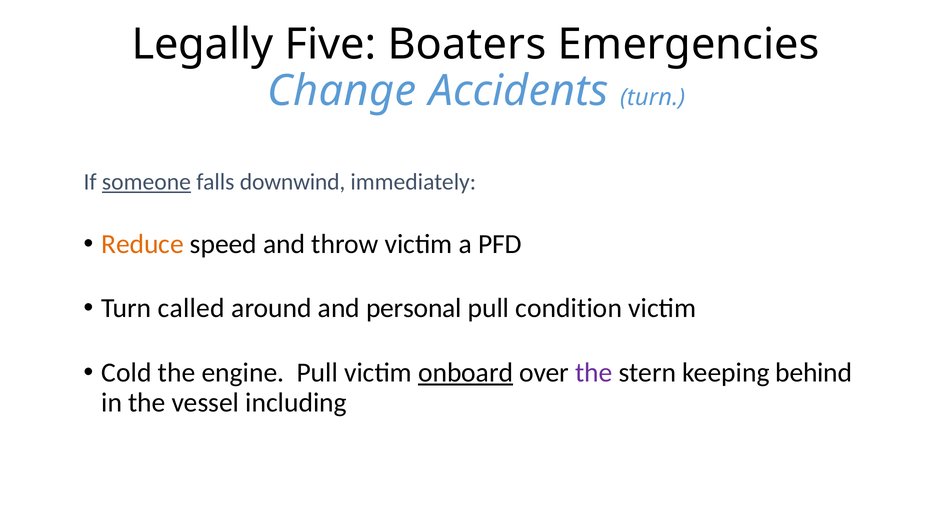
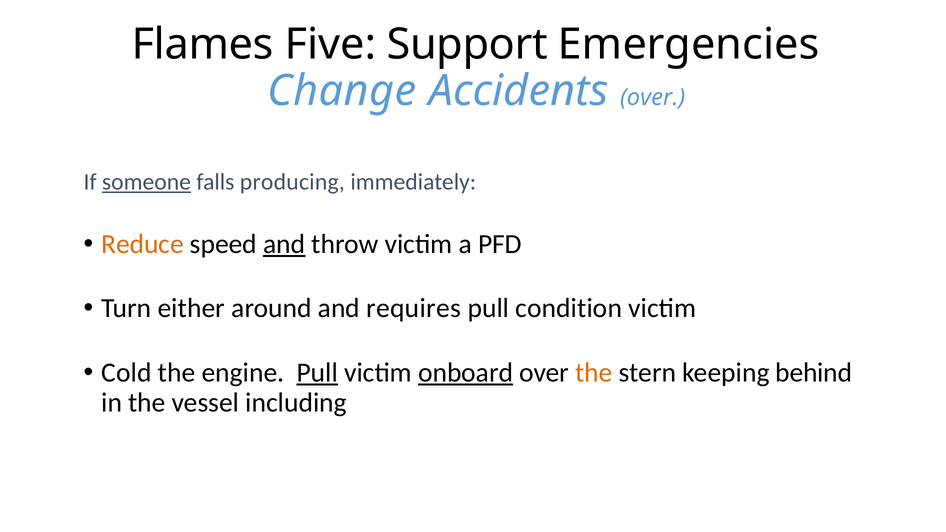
Legally: Legally -> Flames
Boaters: Boaters -> Support
Accidents turn: turn -> over
downwind: downwind -> producing
and at (284, 244) underline: none -> present
called: called -> either
personal: personal -> requires
Pull at (317, 373) underline: none -> present
the at (594, 373) colour: purple -> orange
